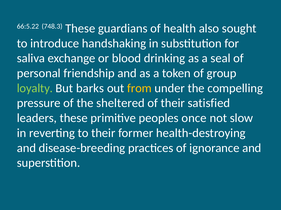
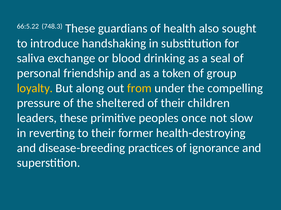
loyalty colour: light green -> yellow
barks: barks -> along
satisfied: satisfied -> children
